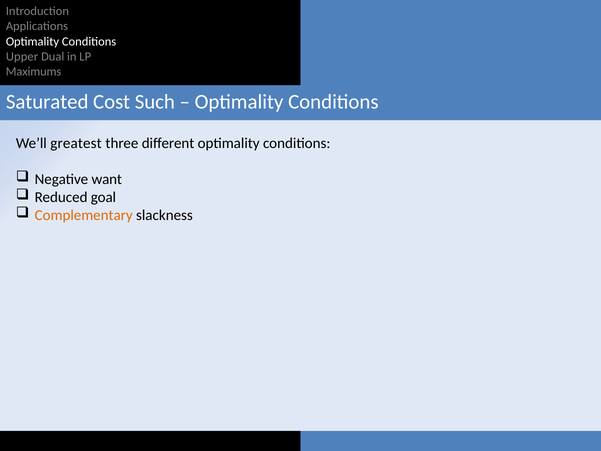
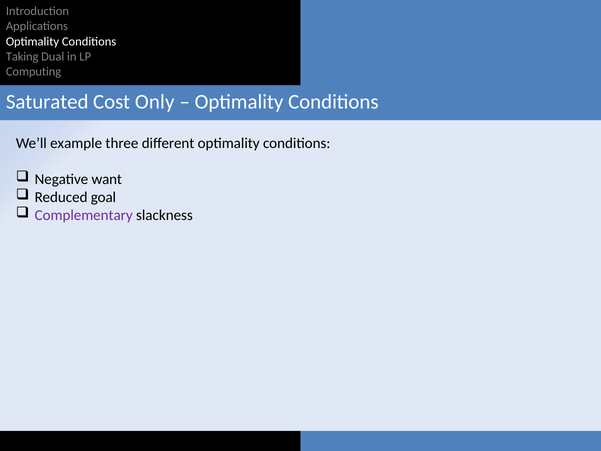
Upper: Upper -> Taking
Maximums: Maximums -> Computing
Such: Such -> Only
greatest: greatest -> example
Complementary colour: orange -> purple
